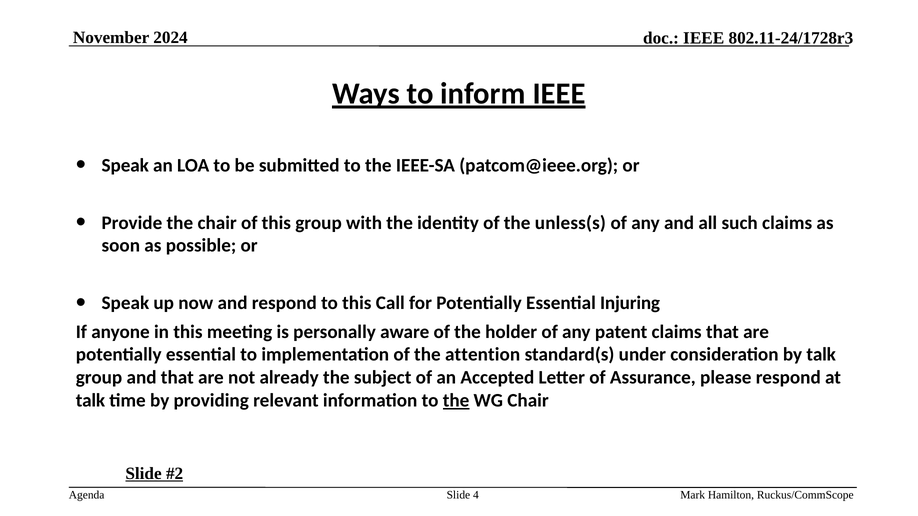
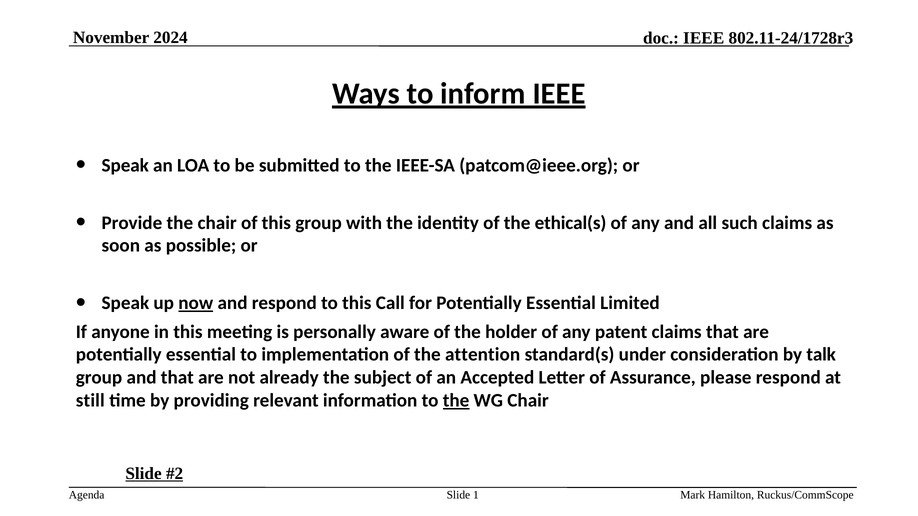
unless(s: unless(s -> ethical(s
now underline: none -> present
Injuring: Injuring -> Limited
talk at (90, 401): talk -> still
4: 4 -> 1
